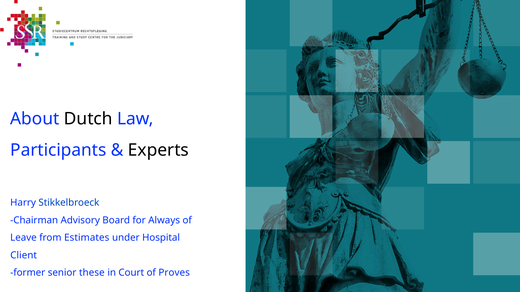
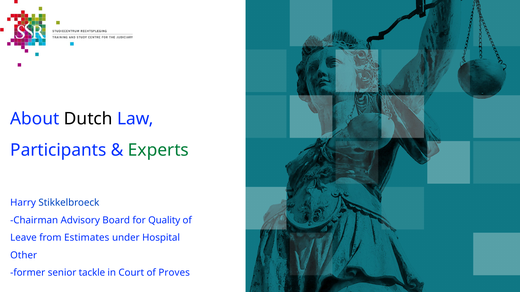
Experts colour: black -> green
Always: Always -> Quality
Client: Client -> Other
these: these -> tackle
